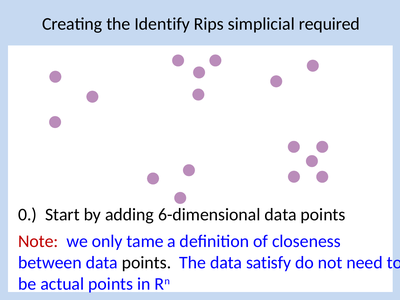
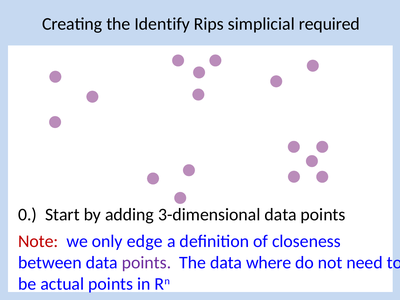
6-dimensional: 6-dimensional -> 3-dimensional
tame: tame -> edge
points at (147, 262) colour: black -> purple
satisfy: satisfy -> where
